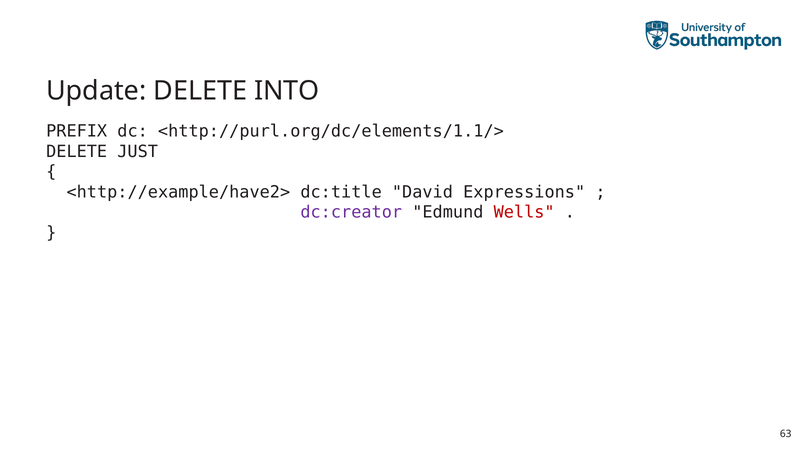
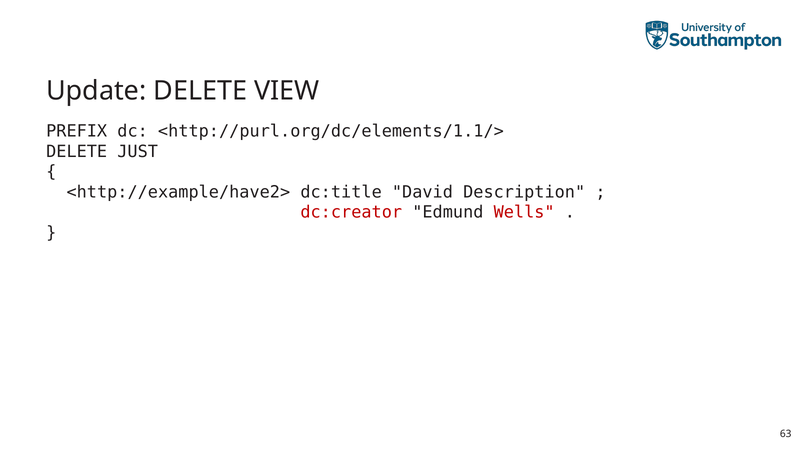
INTO: INTO -> VIEW
Expressions: Expressions -> Description
dc:creator colour: purple -> red
